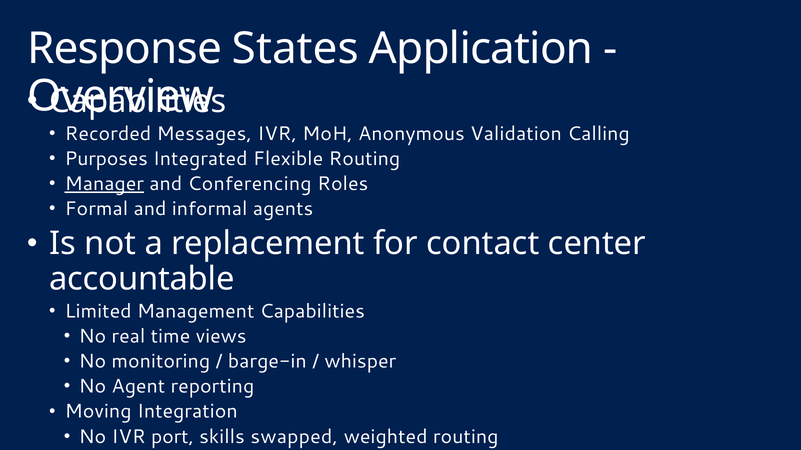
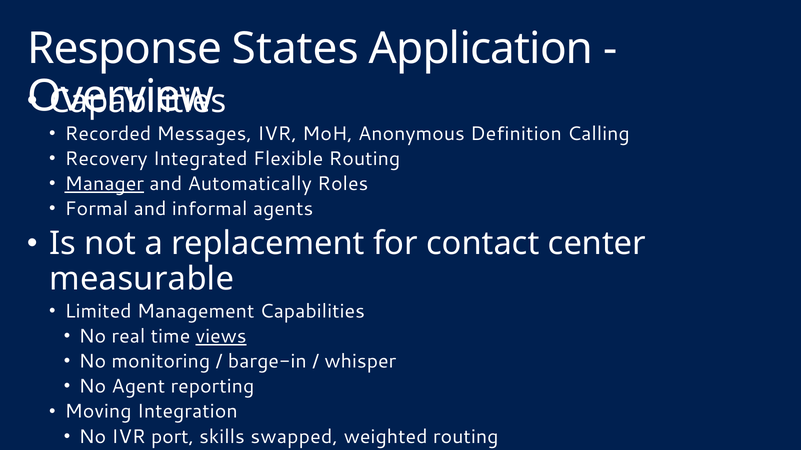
Validation: Validation -> Definition
Purposes: Purposes -> Recovery
Conferencing: Conferencing -> Automatically
accountable: accountable -> measurable
views underline: none -> present
